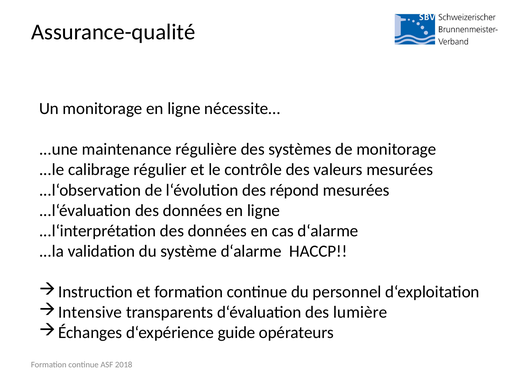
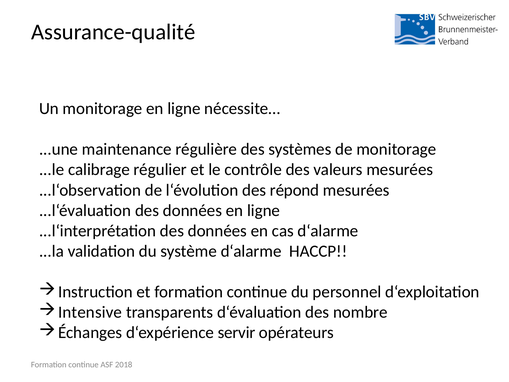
lumière: lumière -> nombre
guide: guide -> servir
